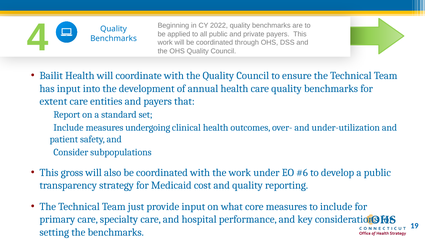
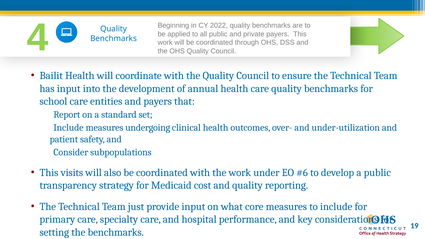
extent: extent -> school
gross: gross -> visits
